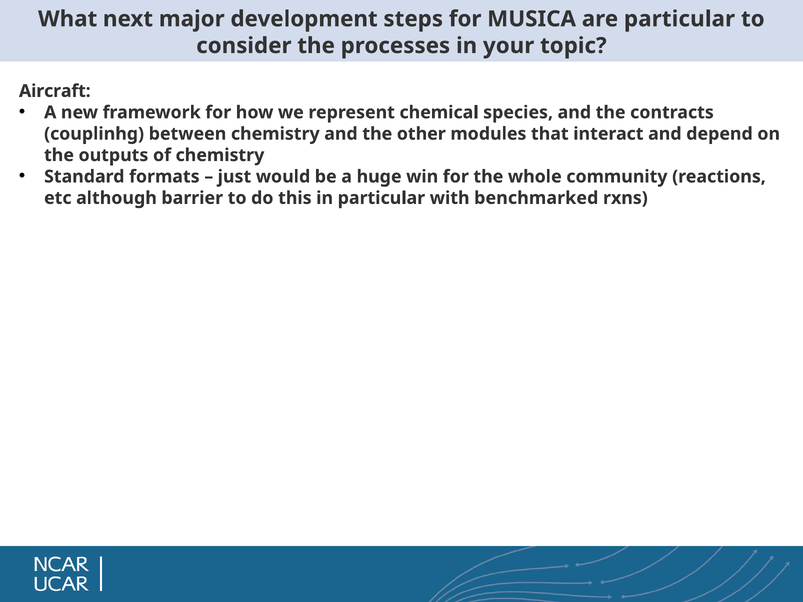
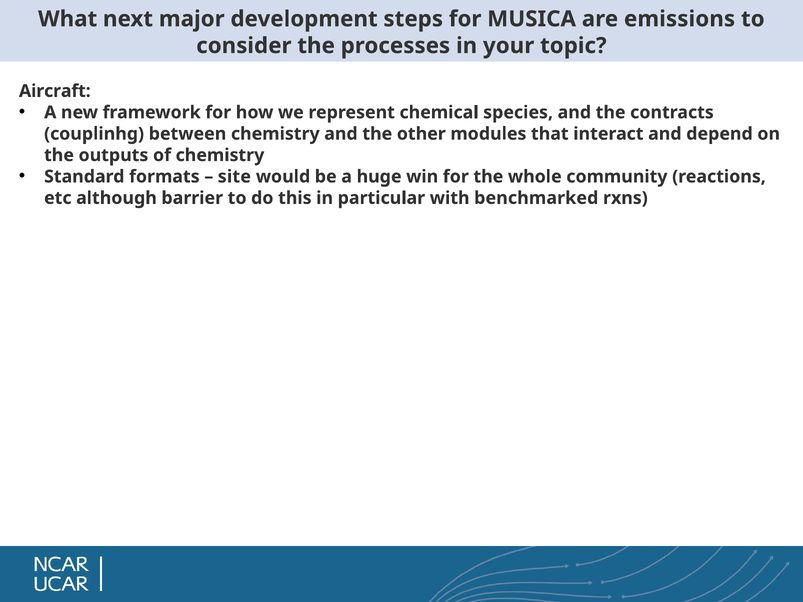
are particular: particular -> emissions
just: just -> site
